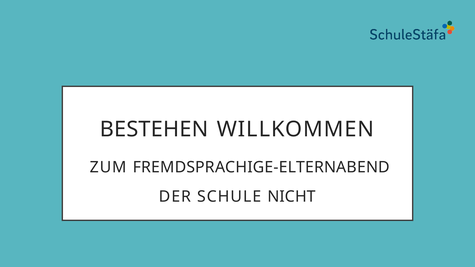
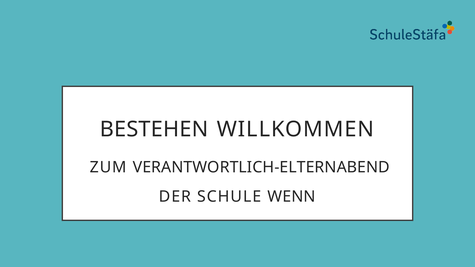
FREMDSPRACHIGE-ELTERNABEND: FREMDSPRACHIGE-ELTERNABEND -> VERANTWORTLICH-ELTERNABEND
NICHT: NICHT -> WENN
